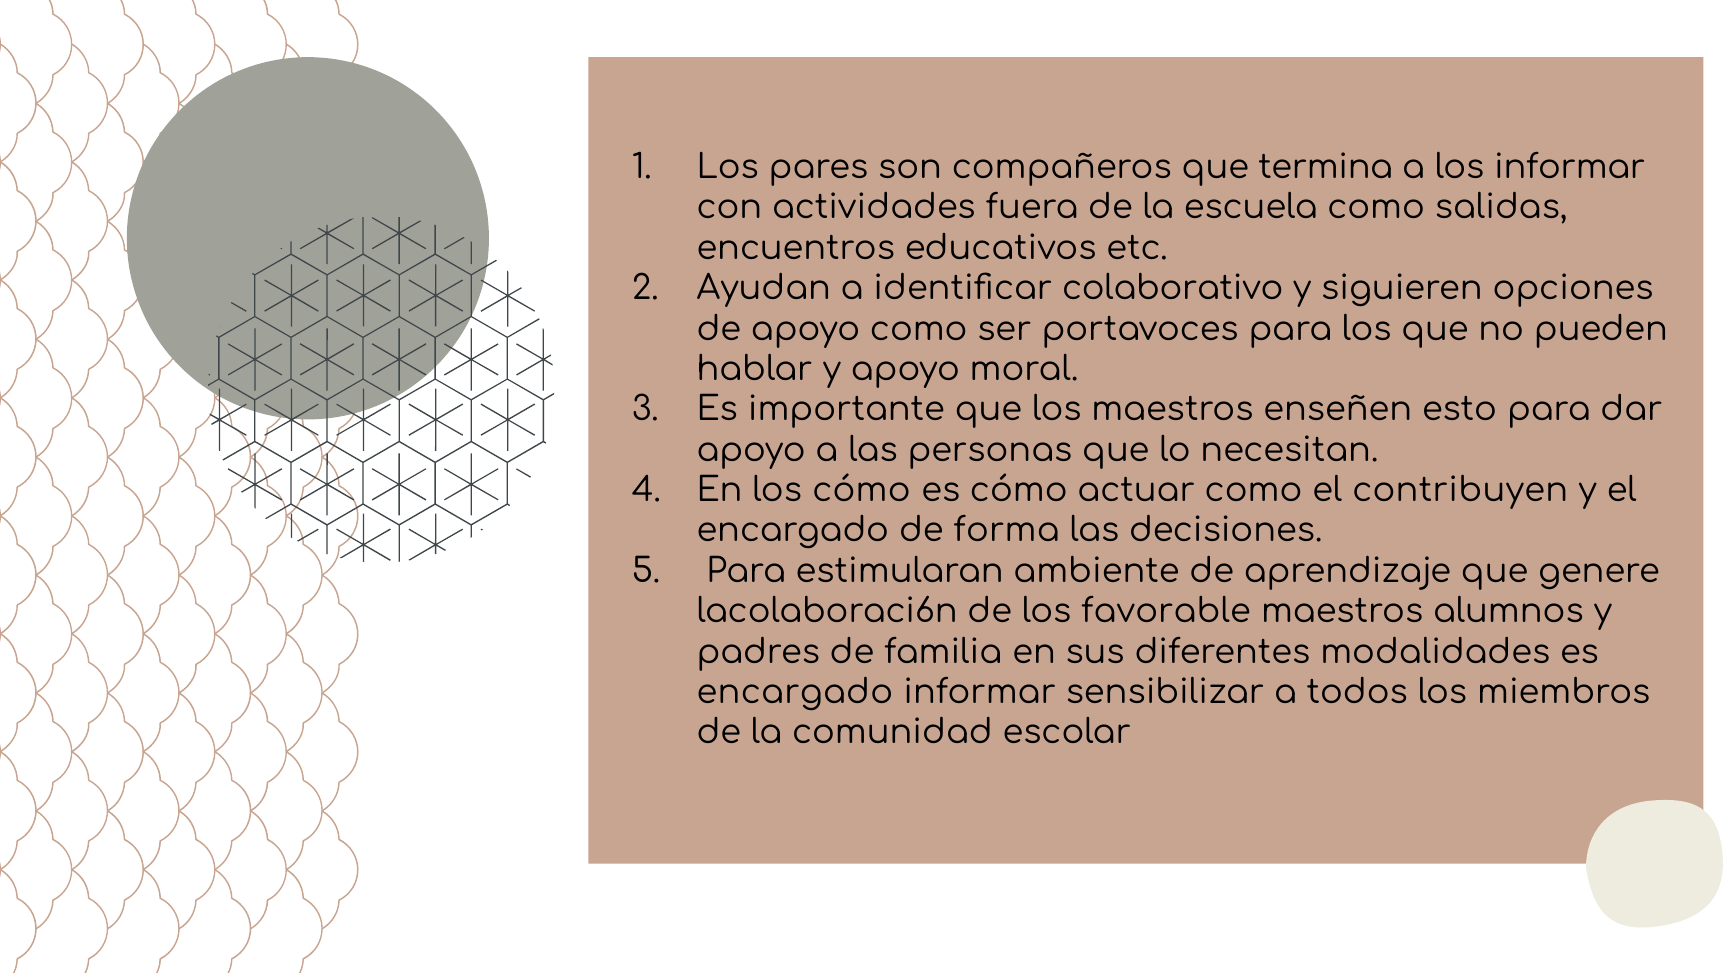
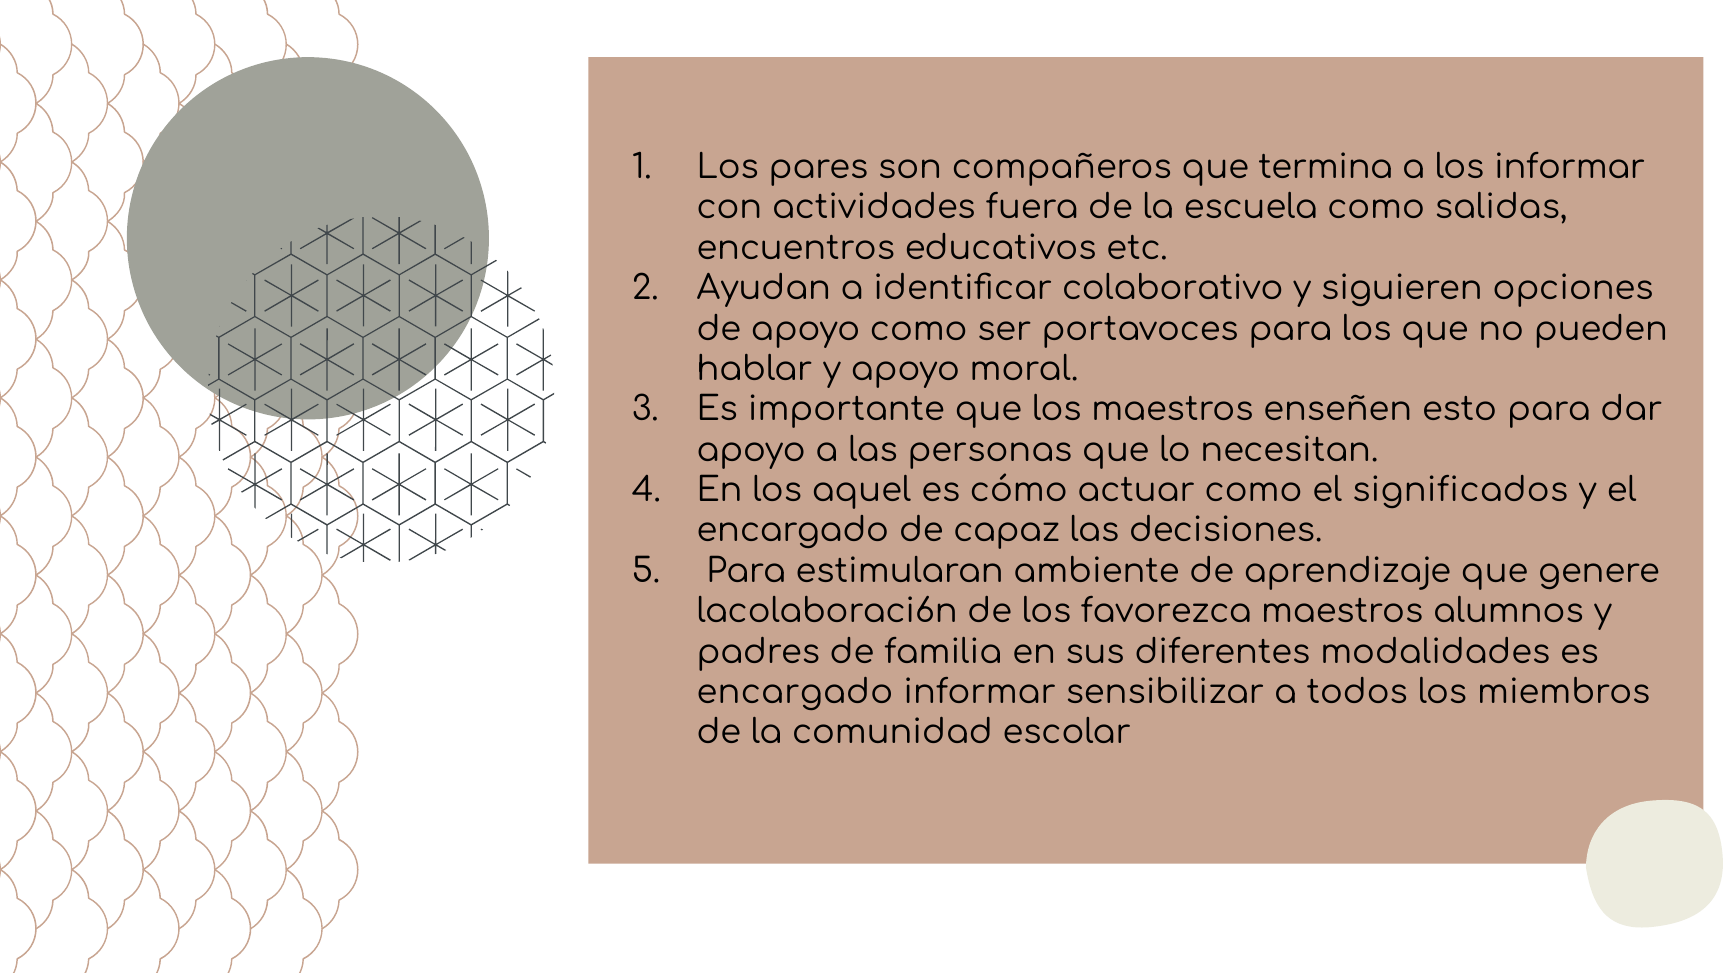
los cómo: cómo -> aquel
contribuyen: contribuyen -> significados
forma: forma -> capaz
favorable: favorable -> favorezca
